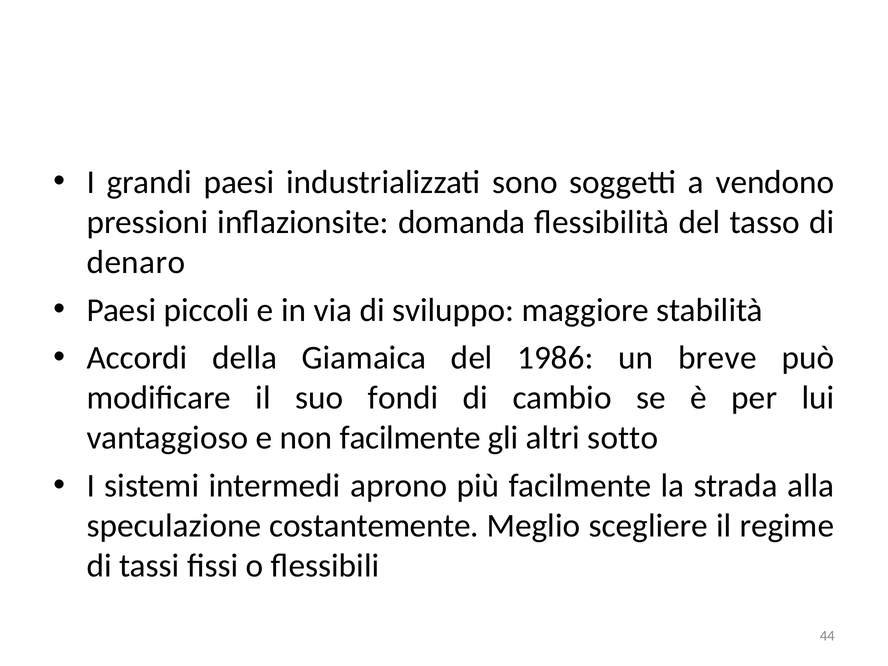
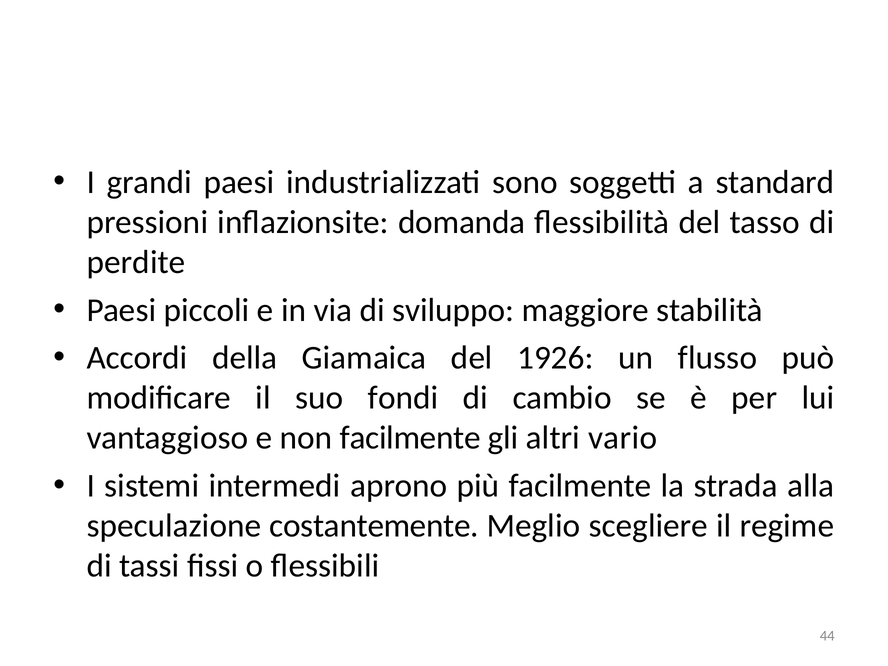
vendono: vendono -> standard
denaro: denaro -> perdite
1986: 1986 -> 1926
breve: breve -> flusso
sotto: sotto -> vario
